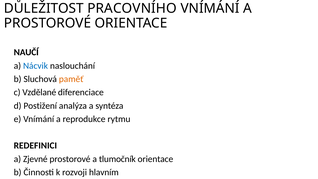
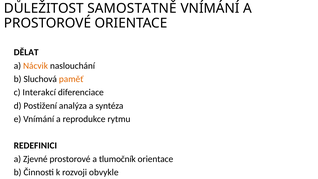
PRACOVNÍHO: PRACOVNÍHO -> SAMOSTATNĚ
NAUČÍ: NAUČÍ -> DĚLAT
Nácvik colour: blue -> orange
Vzdělané: Vzdělané -> Interakcí
hlavním: hlavním -> obvykle
